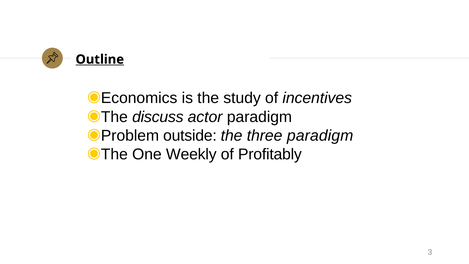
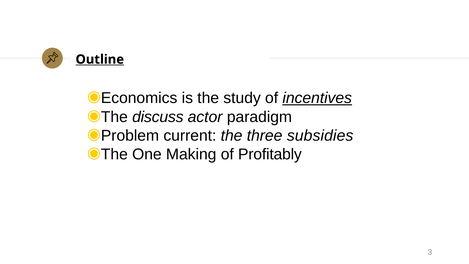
incentives underline: none -> present
outside: outside -> current
three paradigm: paradigm -> subsidies
Weekly: Weekly -> Making
